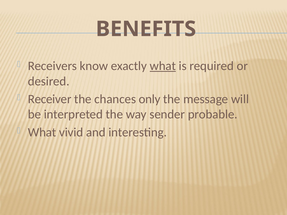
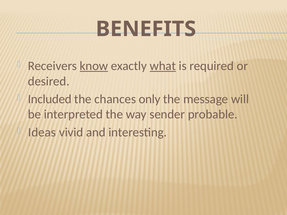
know underline: none -> present
Receiver: Receiver -> Included
What at (42, 132): What -> Ideas
